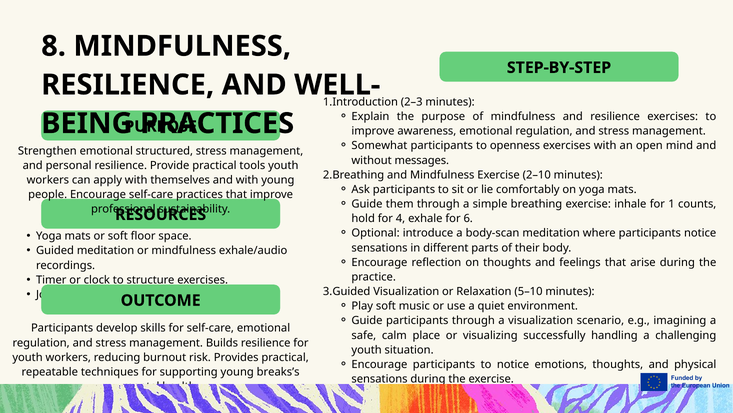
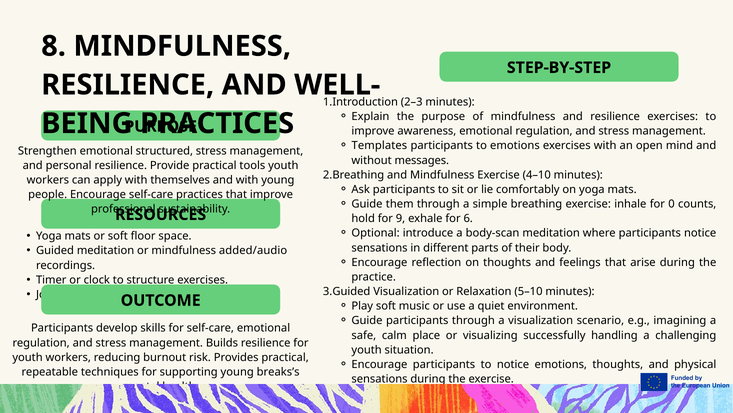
Somewhat: Somewhat -> Templates
to openness: openness -> emotions
2–10: 2–10 -> 4–10
1: 1 -> 0
4: 4 -> 9
exhale/audio: exhale/audio -> added/audio
